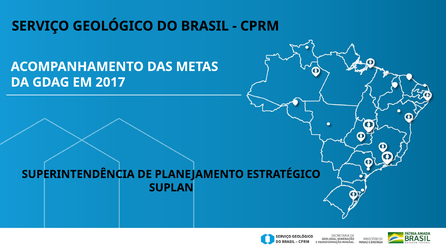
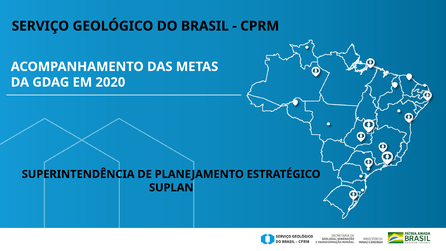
2017: 2017 -> 2020
